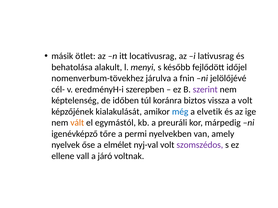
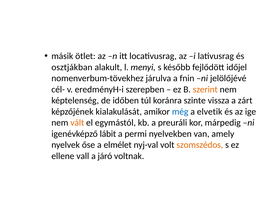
behatolása: behatolása -> osztjákban
szerint colour: purple -> orange
biztos: biztos -> szinte
a volt: volt -> zárt
tőre: tőre -> lábit
szomszédos colour: purple -> orange
